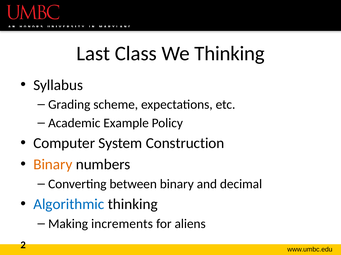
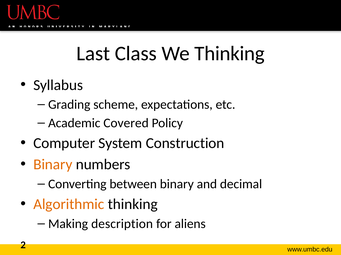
Example: Example -> Covered
Algorithmic colour: blue -> orange
increments: increments -> description
